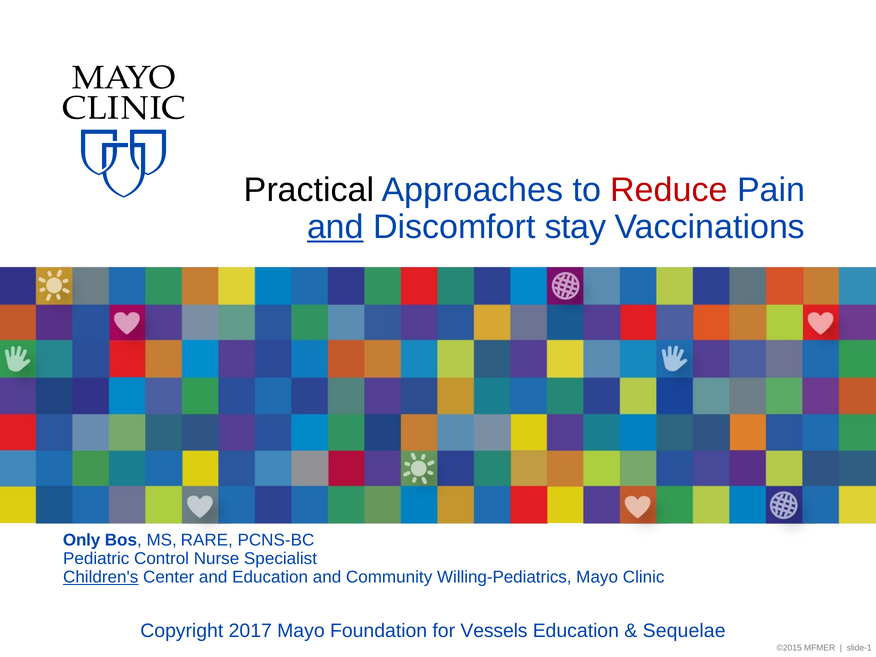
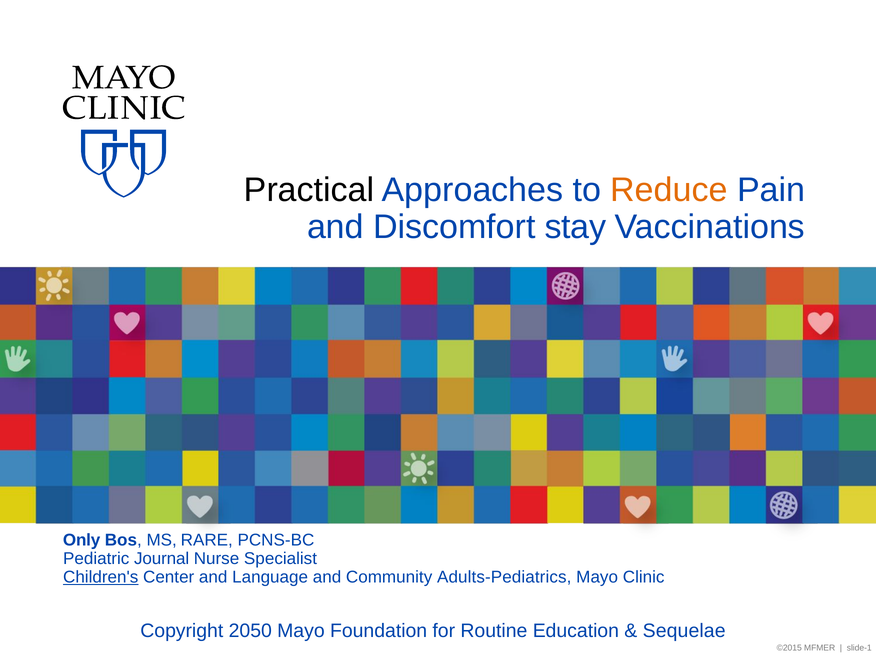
Reduce colour: red -> orange
and at (335, 227) underline: present -> none
Control: Control -> Journal
and Education: Education -> Language
Willing-Pediatrics: Willing-Pediatrics -> Adults-Pediatrics
2017: 2017 -> 2050
Vessels: Vessels -> Routine
